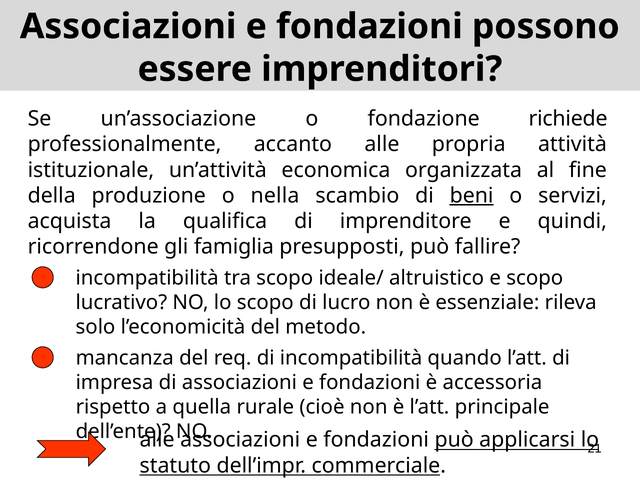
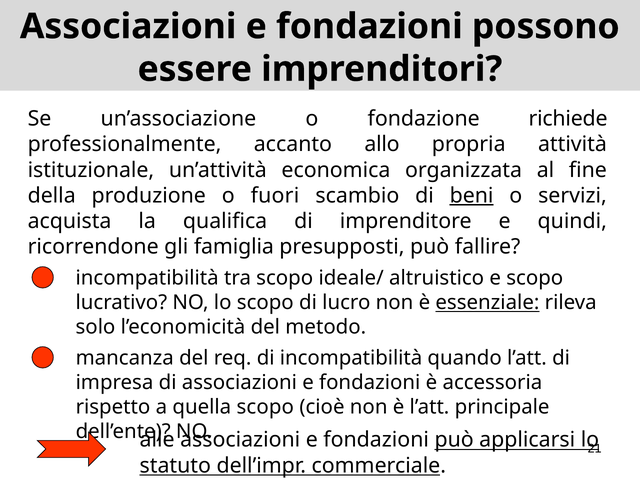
accanto alle: alle -> allo
nella: nella -> fuori
essenziale underline: none -> present
quella rurale: rurale -> scopo
